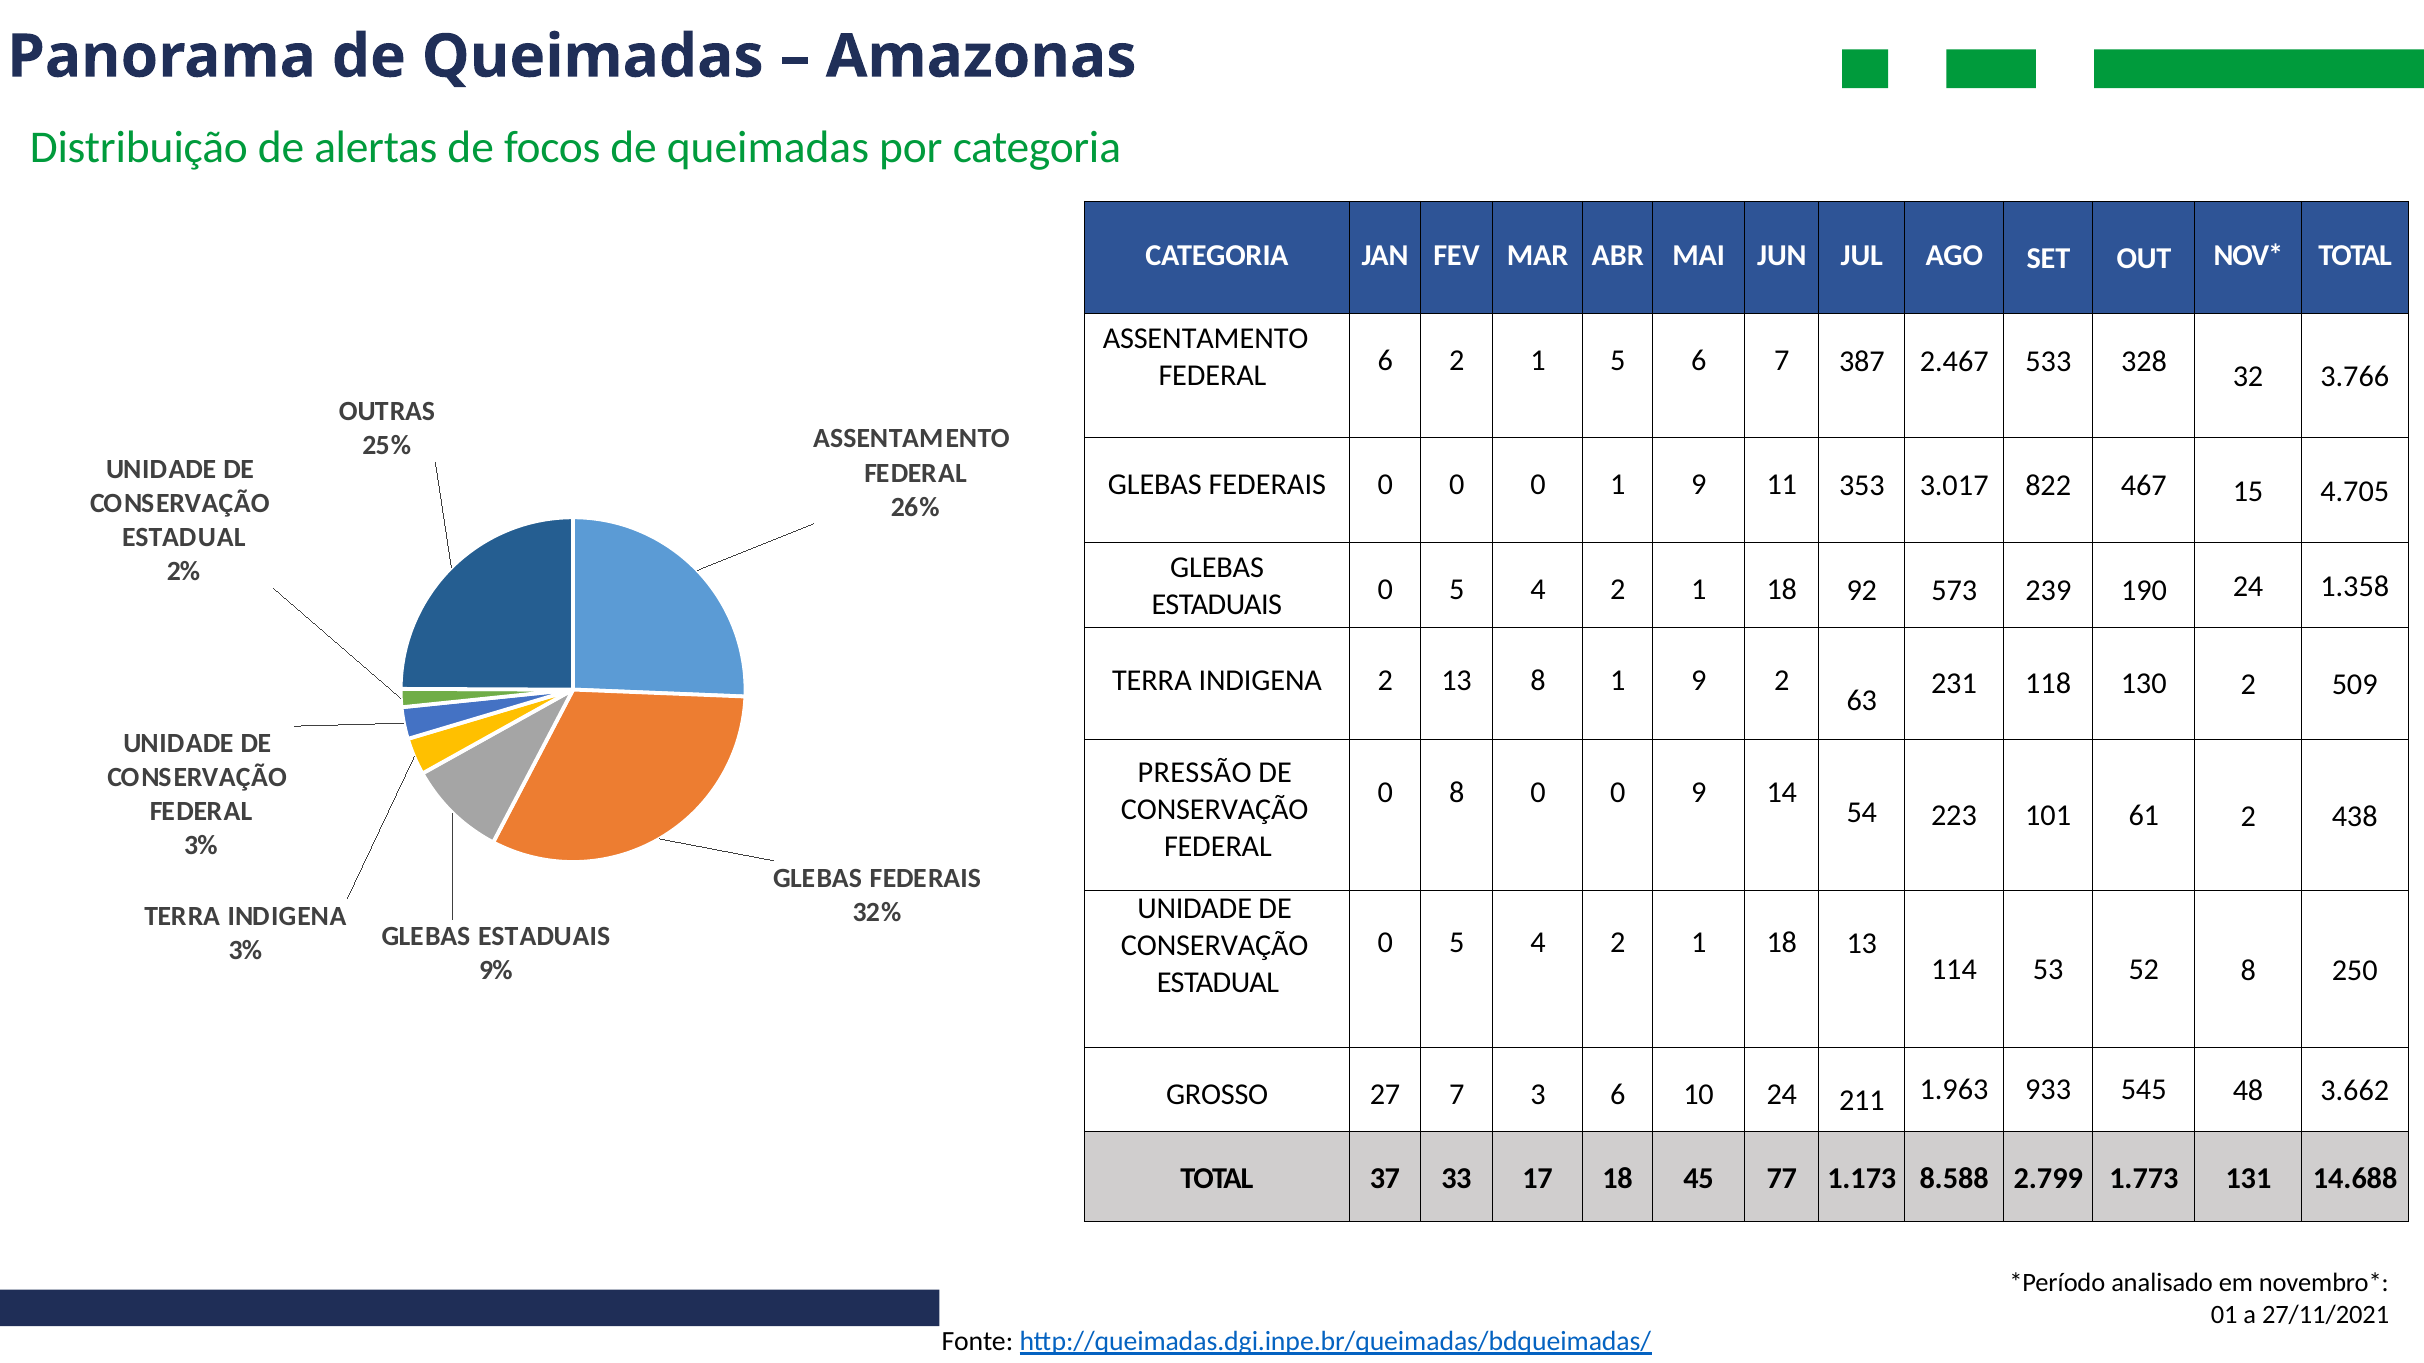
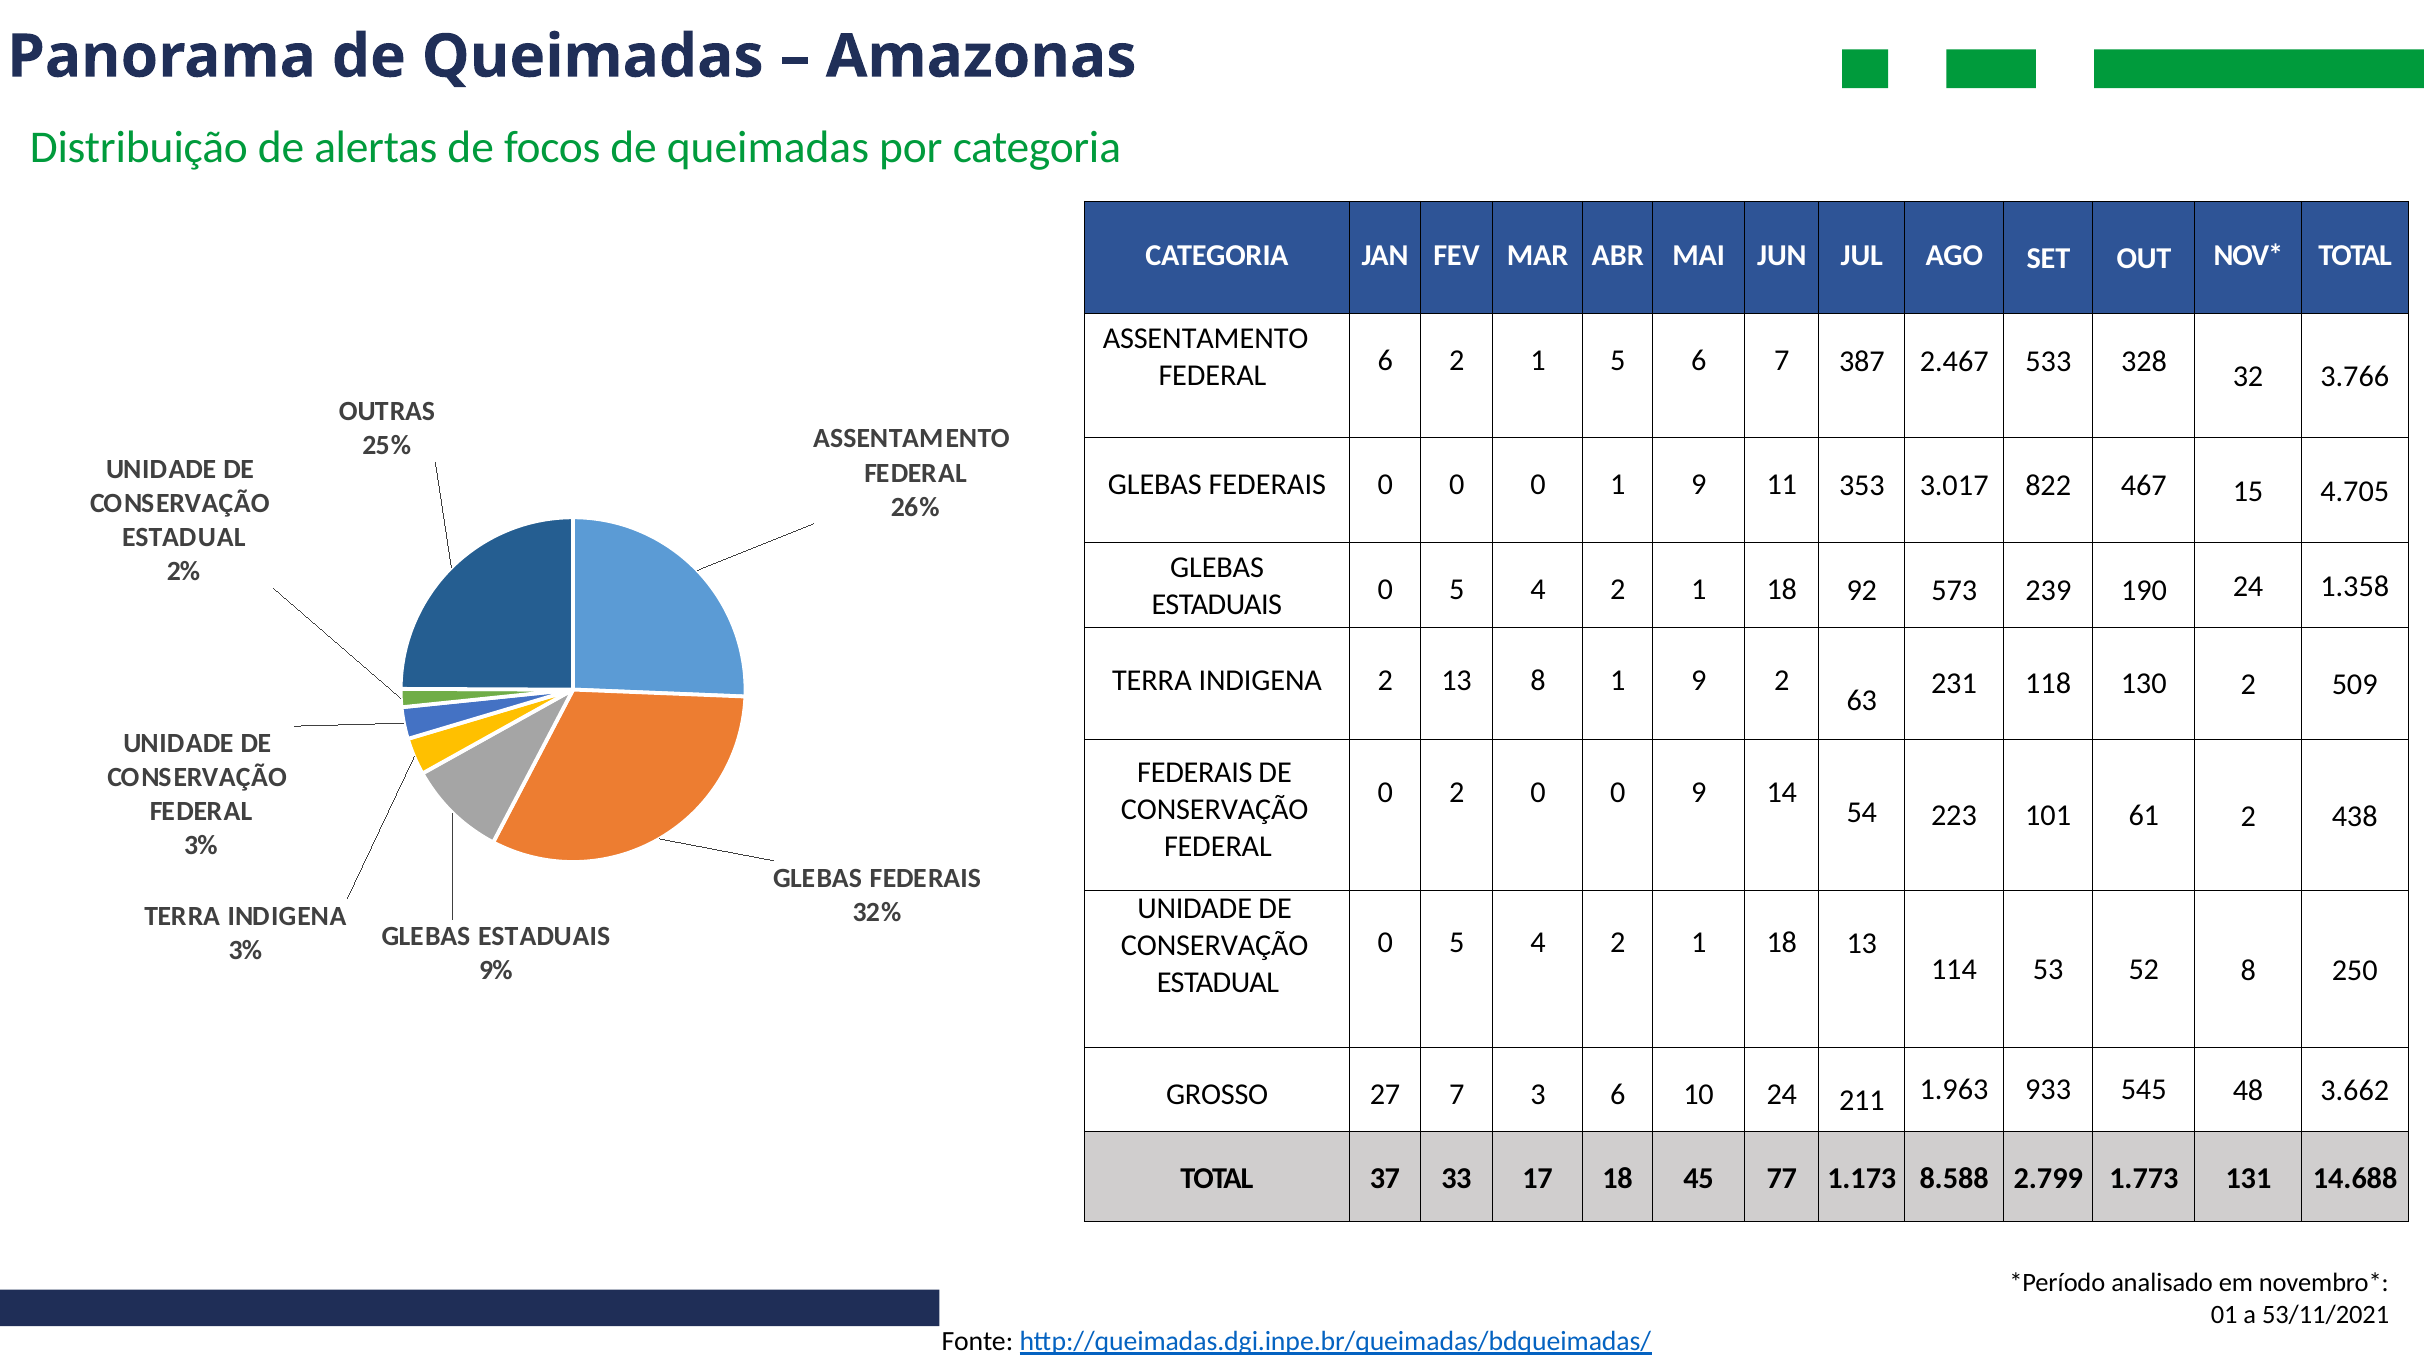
PRESSÃO at (1195, 773): PRESSÃO -> FEDERAIS
0 8: 8 -> 2
27/11/2021: 27/11/2021 -> 53/11/2021
